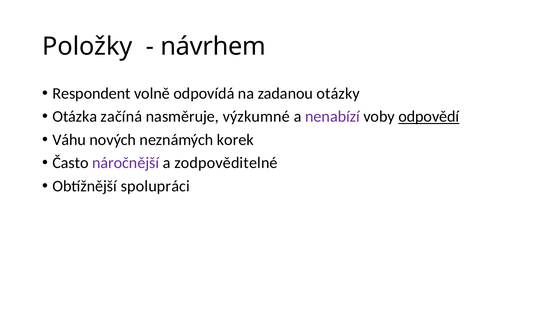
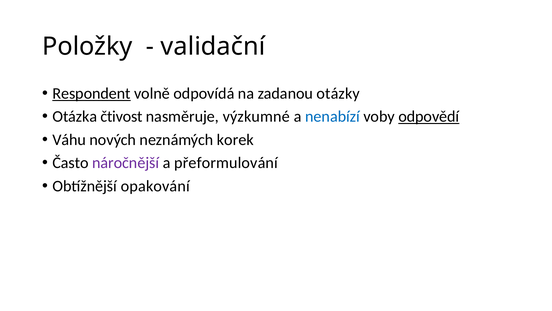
návrhem: návrhem -> validační
Respondent underline: none -> present
začíná: začíná -> čtivost
nenabízí colour: purple -> blue
zodpověditelné: zodpověditelné -> přeformulování
spolupráci: spolupráci -> opakování
